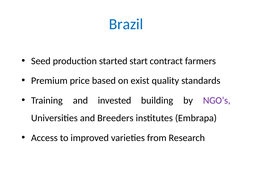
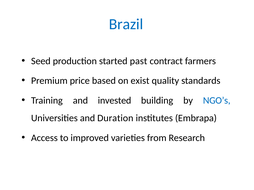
start: start -> past
NGO’s colour: purple -> blue
Breeders: Breeders -> Duration
